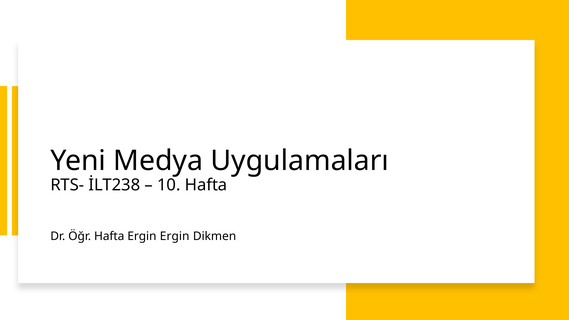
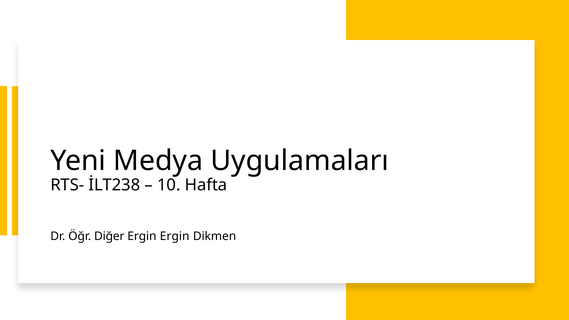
Öğr Hafta: Hafta -> Diğer
